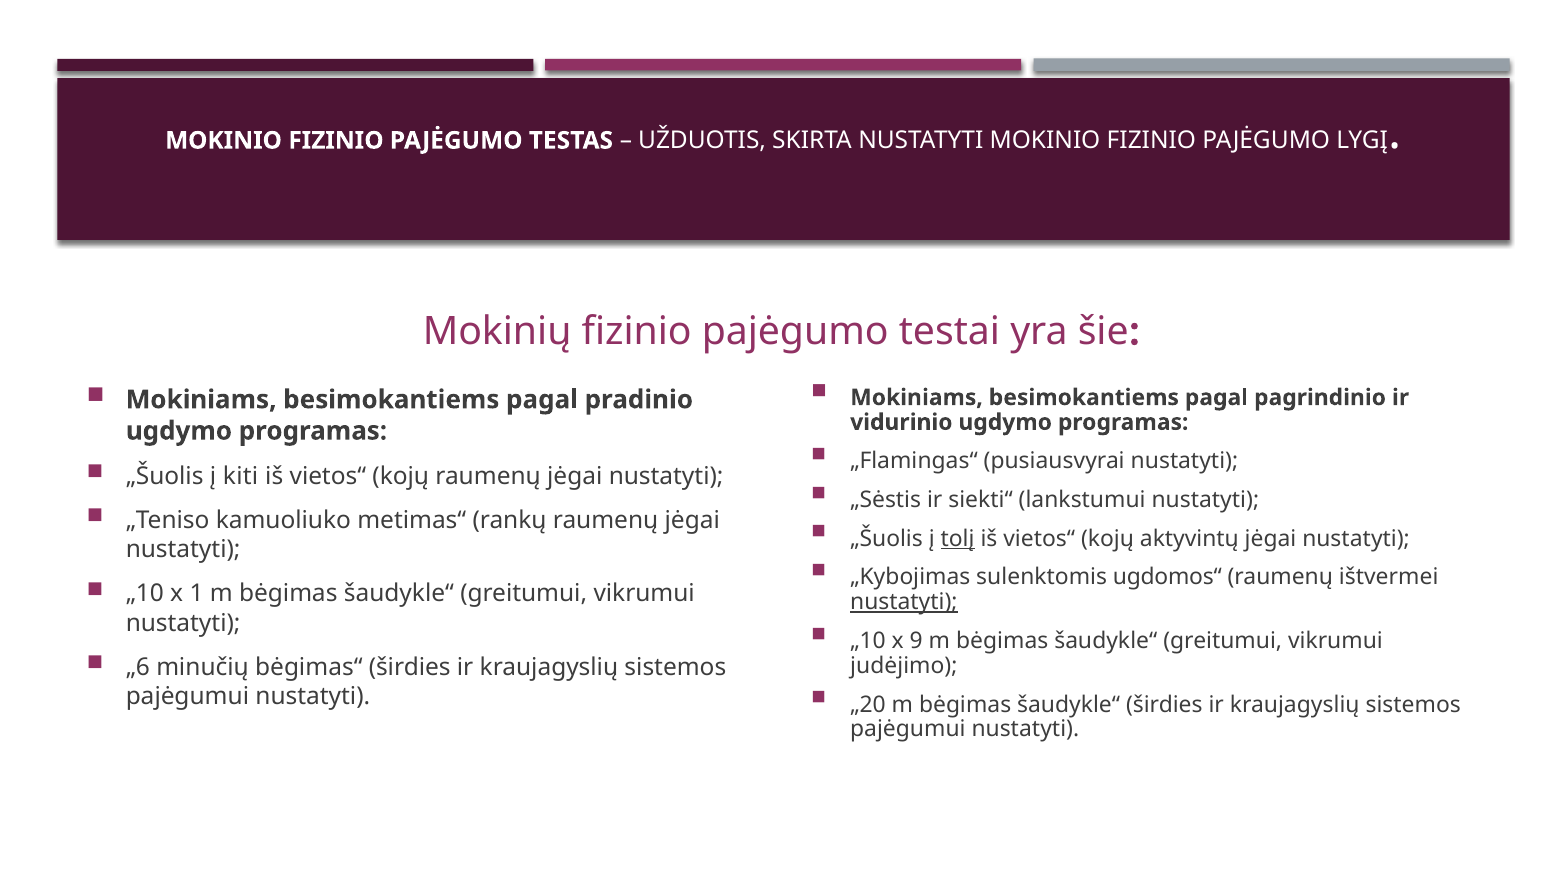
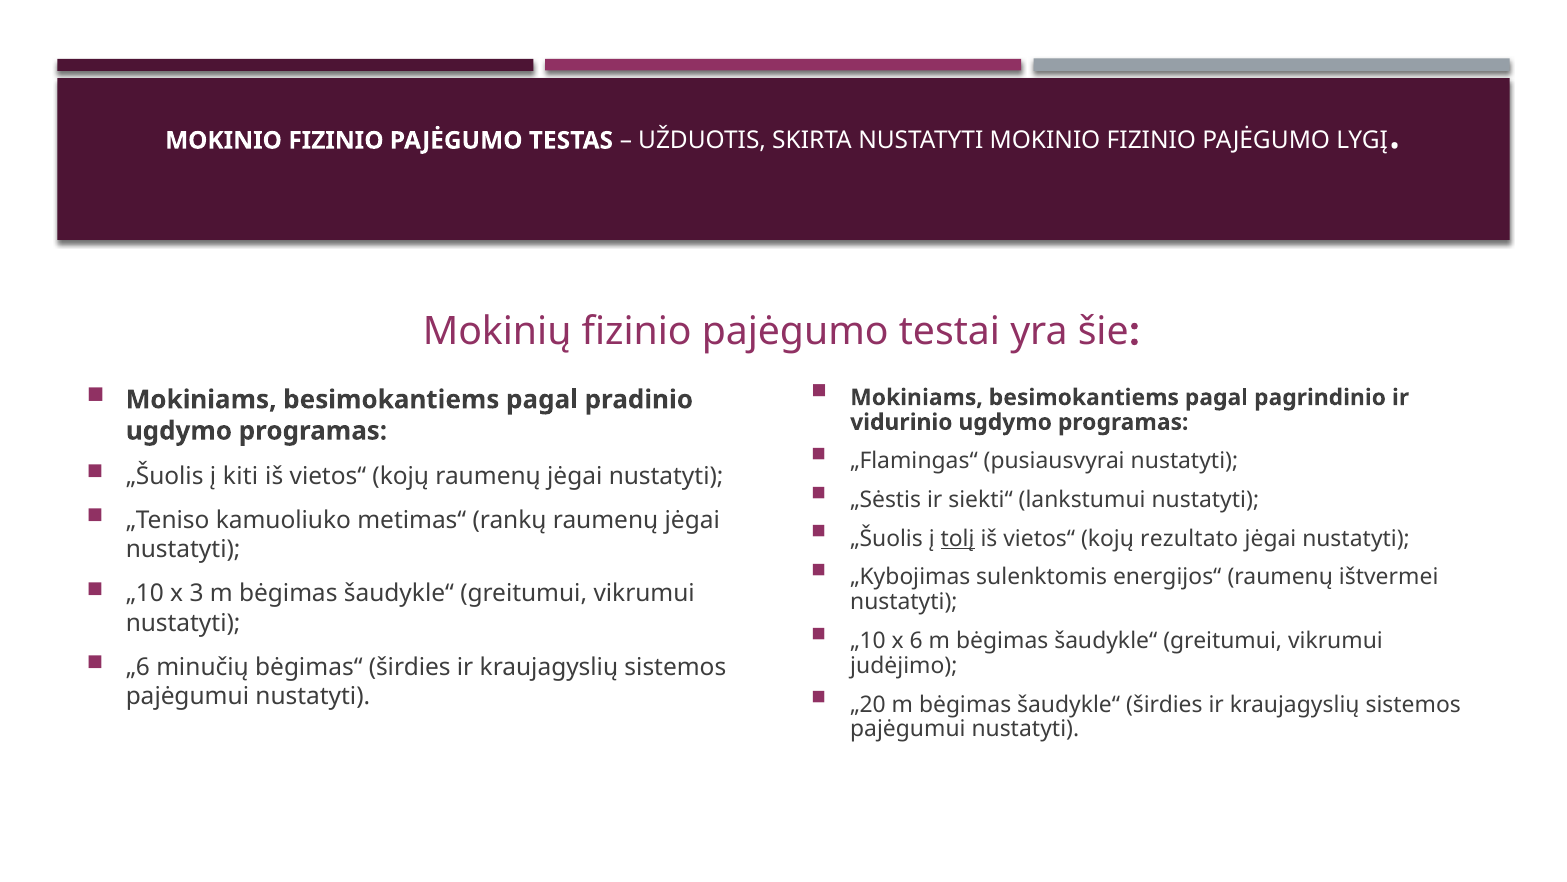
aktyvintų: aktyvintų -> rezultato
ugdomos“: ugdomos“ -> energijos“
1: 1 -> 3
nustatyti at (904, 602) underline: present -> none
9: 9 -> 6
